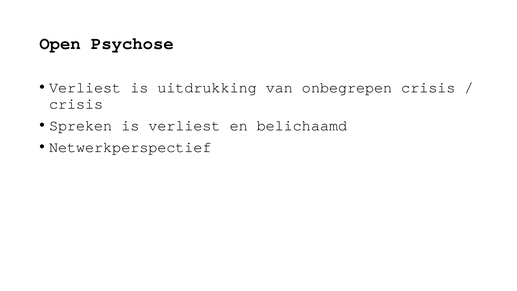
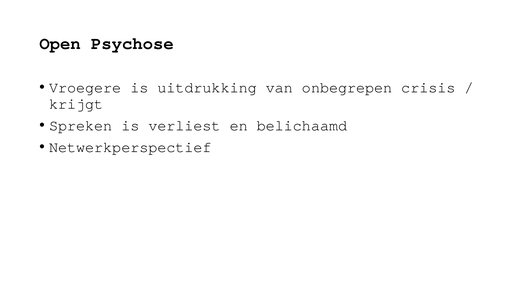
Verliest at (85, 87): Verliest -> Vroegere
crisis at (76, 104): crisis -> krijgt
